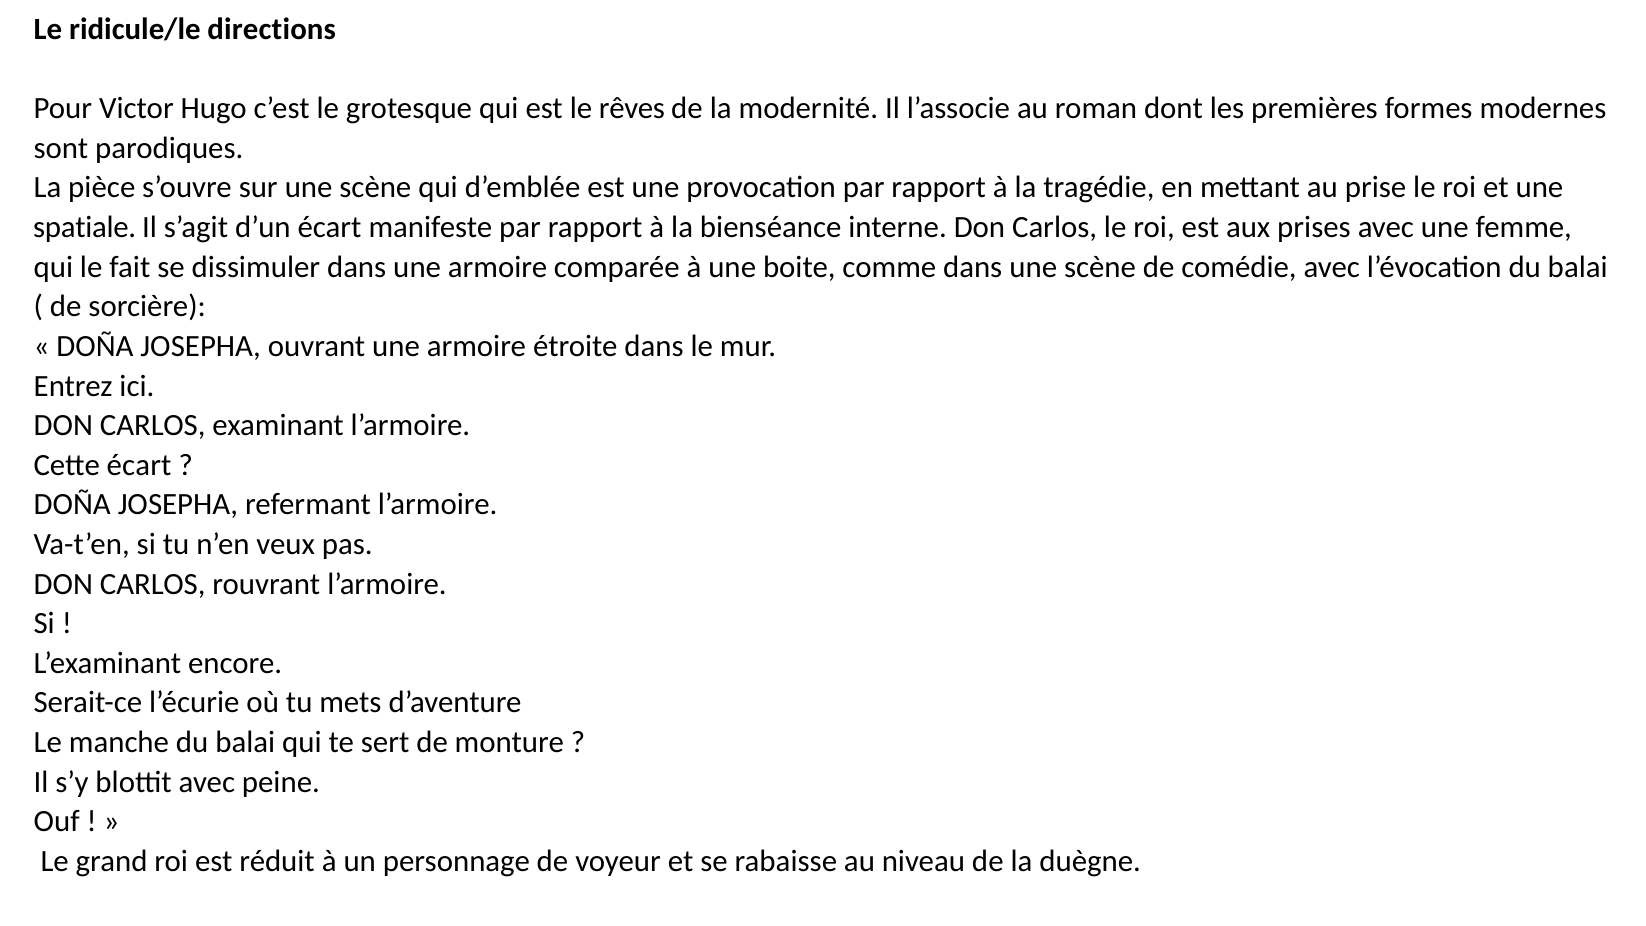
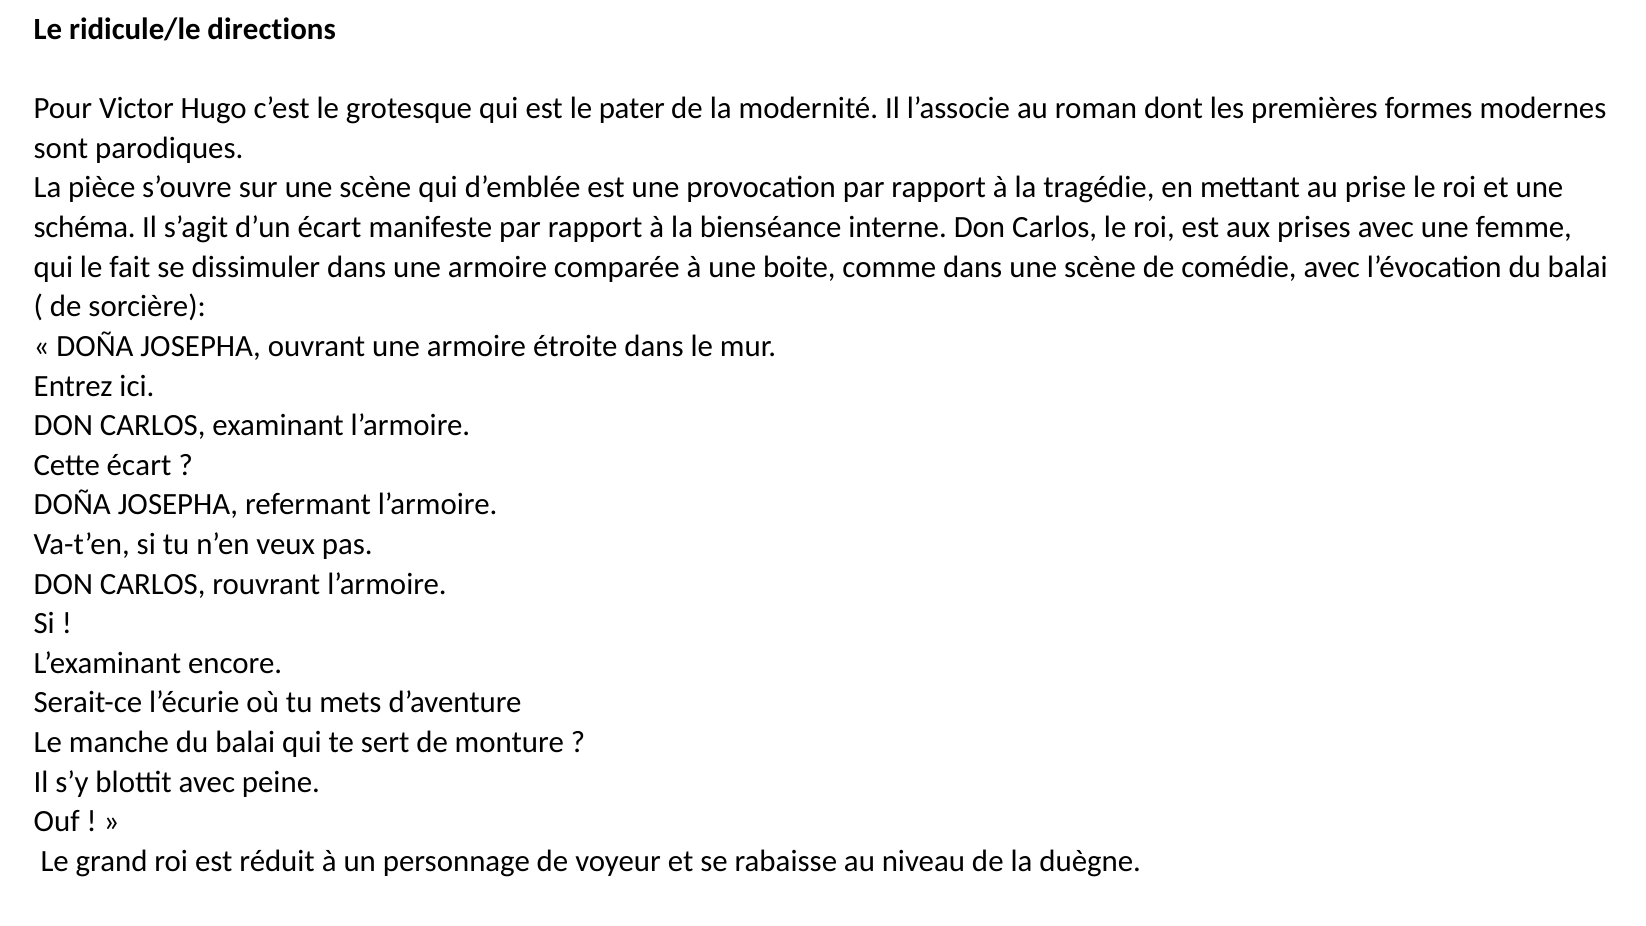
rêves: rêves -> pater
spatiale: spatiale -> schéma
